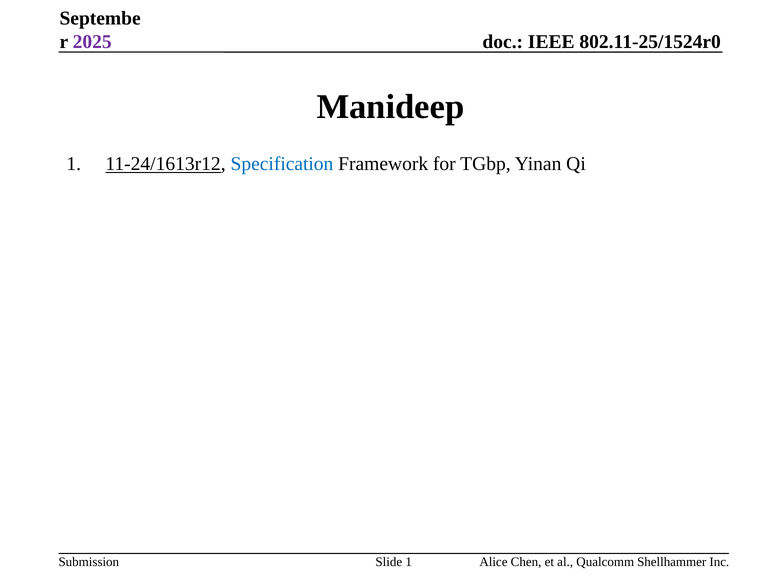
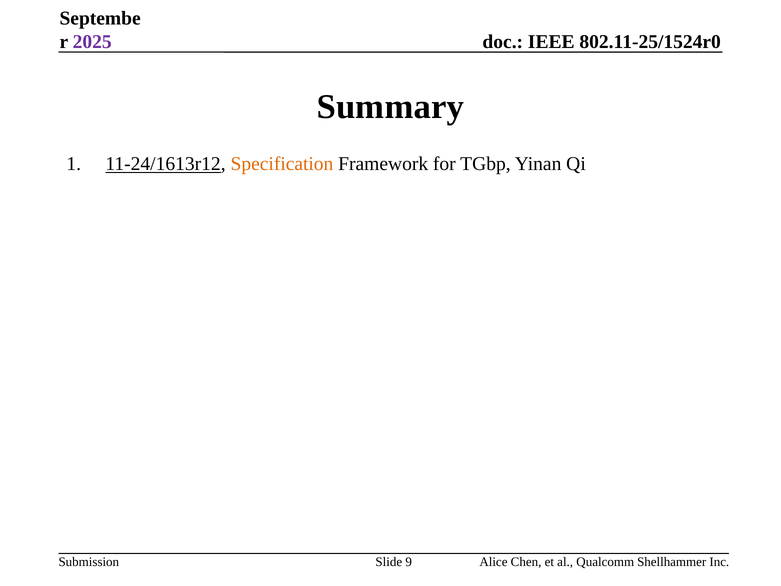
Manideep: Manideep -> Summary
Specification colour: blue -> orange
Slide 1: 1 -> 9
